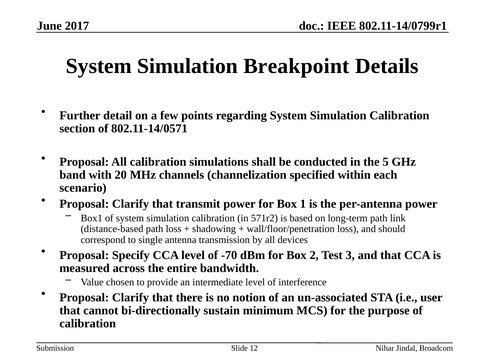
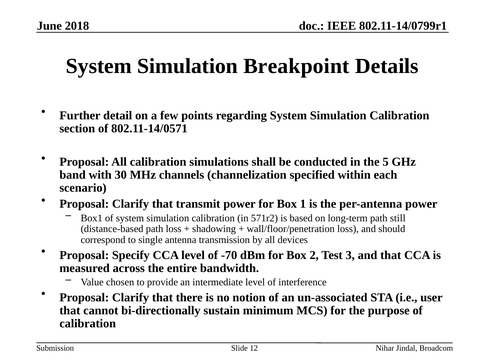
2017: 2017 -> 2018
20: 20 -> 30
link: link -> still
